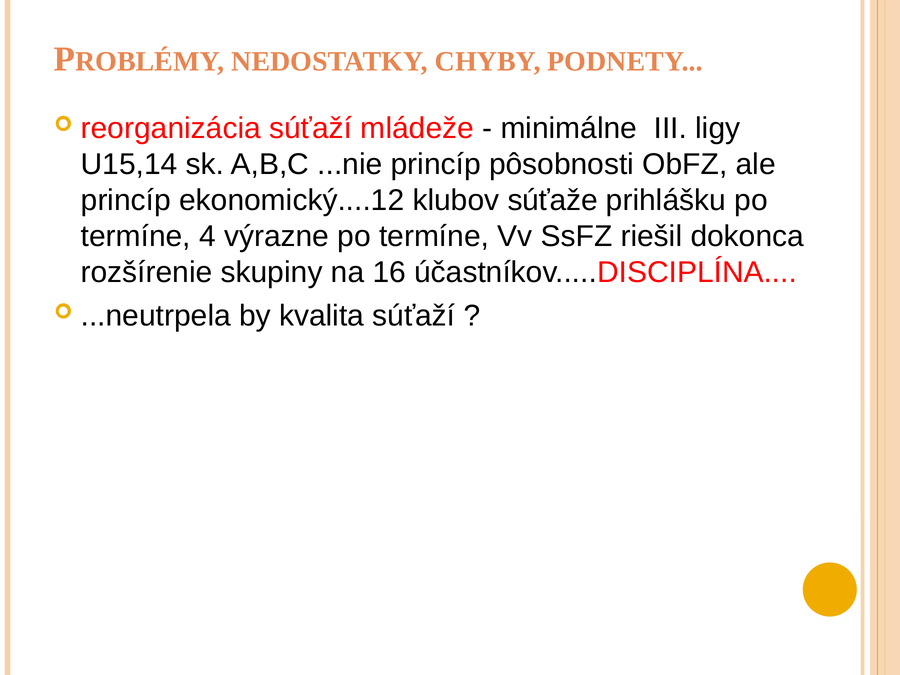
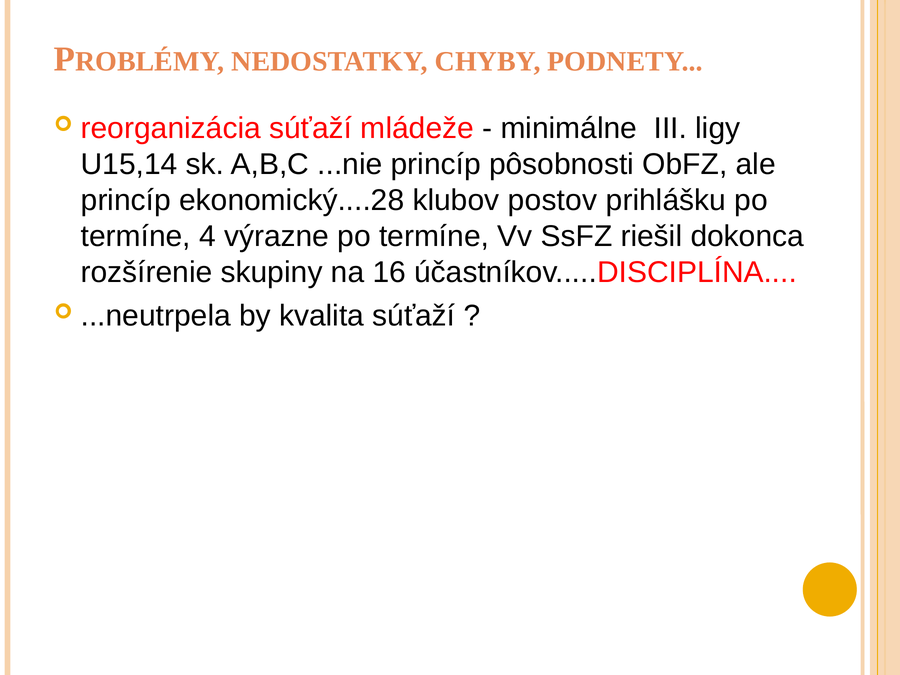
ekonomický....12: ekonomický....12 -> ekonomický....28
súťaže: súťaže -> postov
